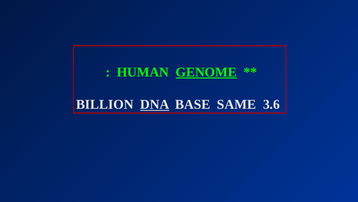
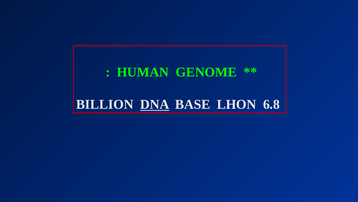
GENOME underline: present -> none
SAME: SAME -> LHON
3.6: 3.6 -> 6.8
